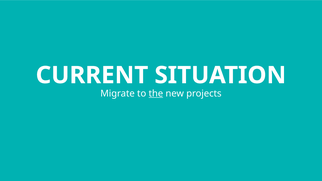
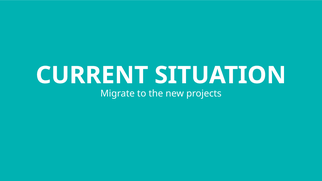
the underline: present -> none
